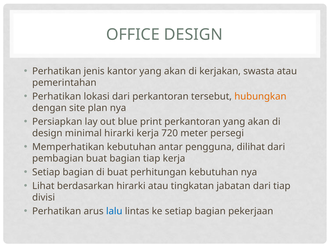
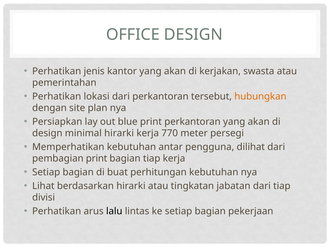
720: 720 -> 770
pembagian buat: buat -> print
lalu colour: blue -> black
